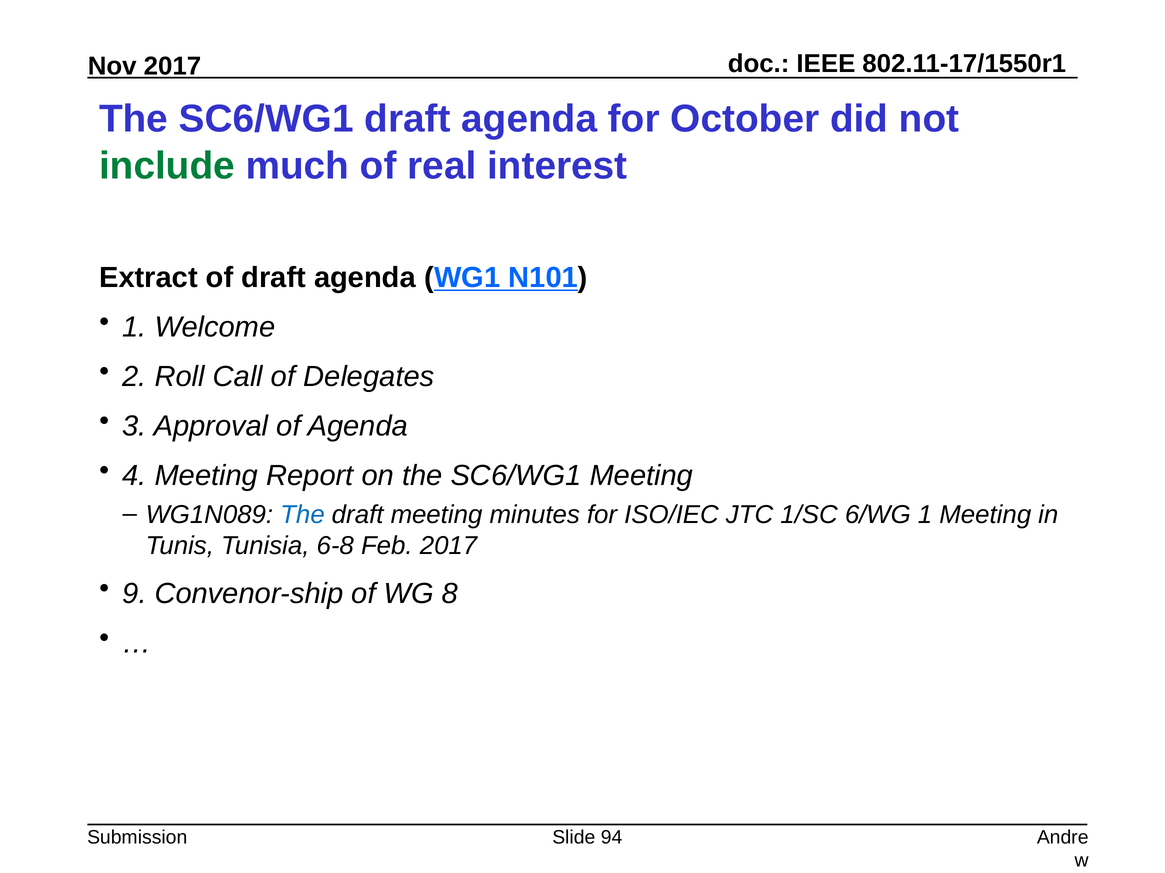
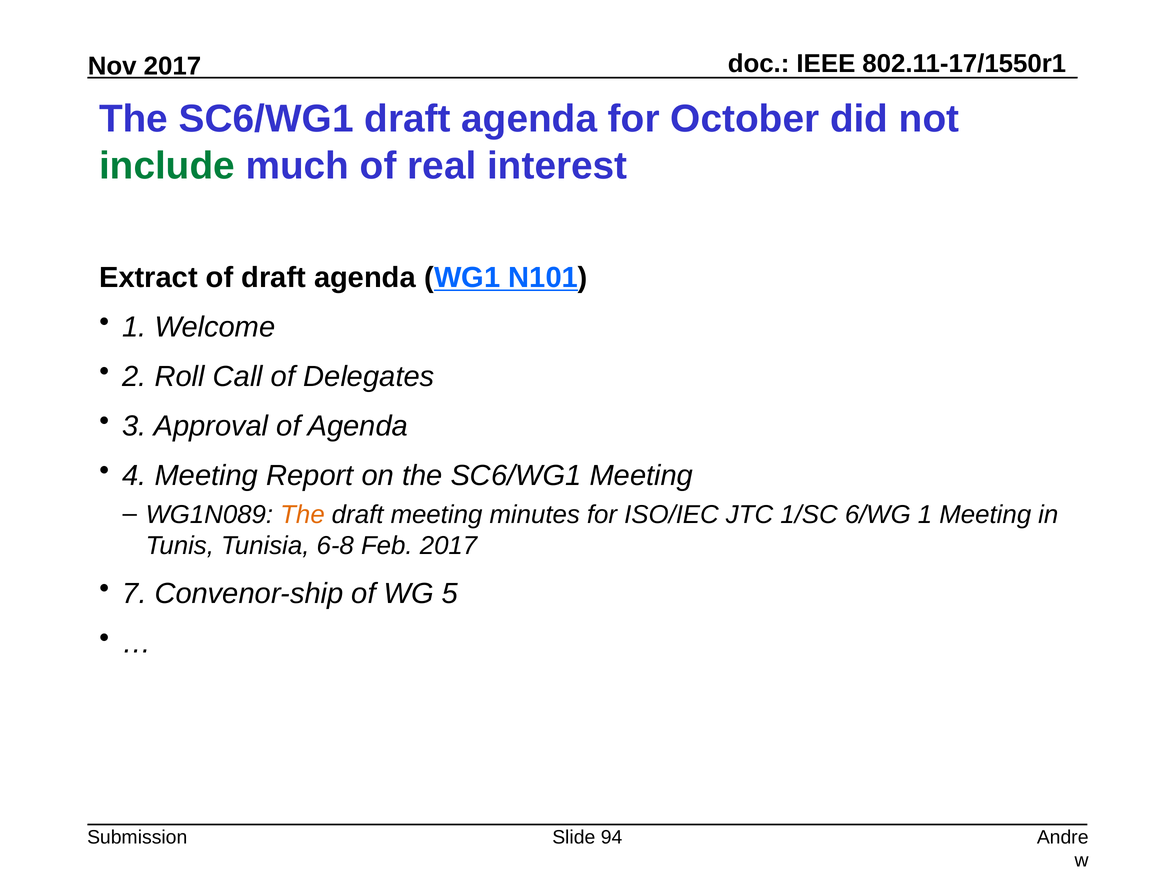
The at (302, 515) colour: blue -> orange
9: 9 -> 7
8: 8 -> 5
